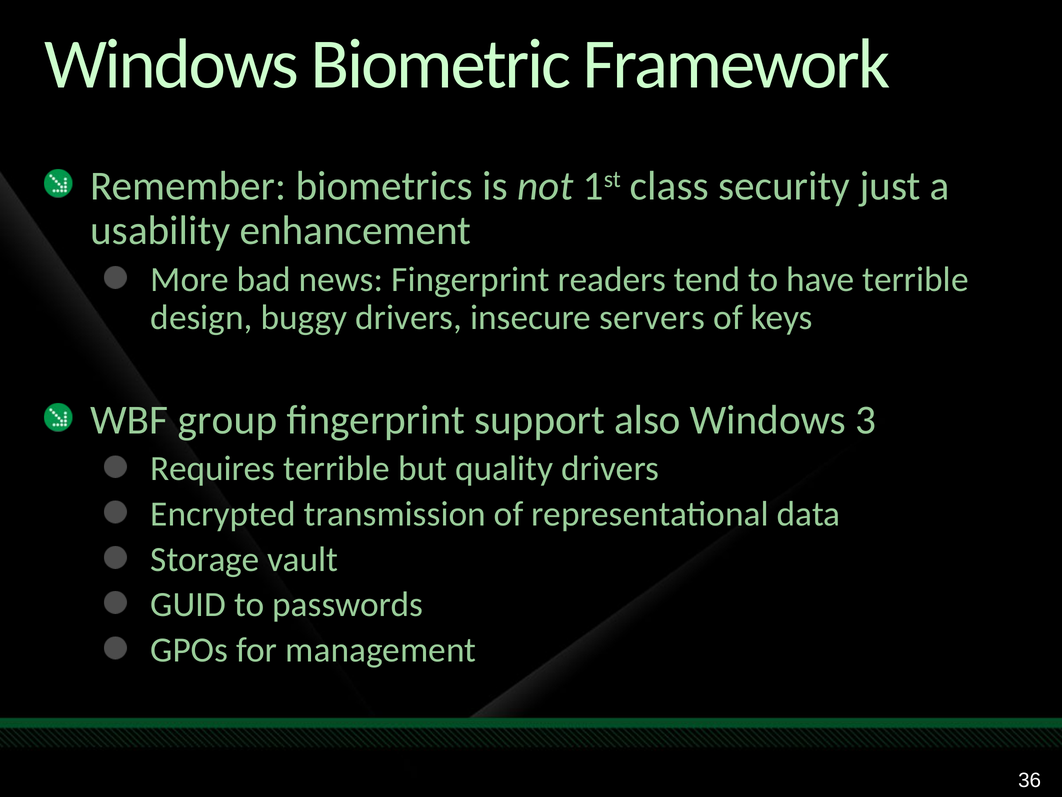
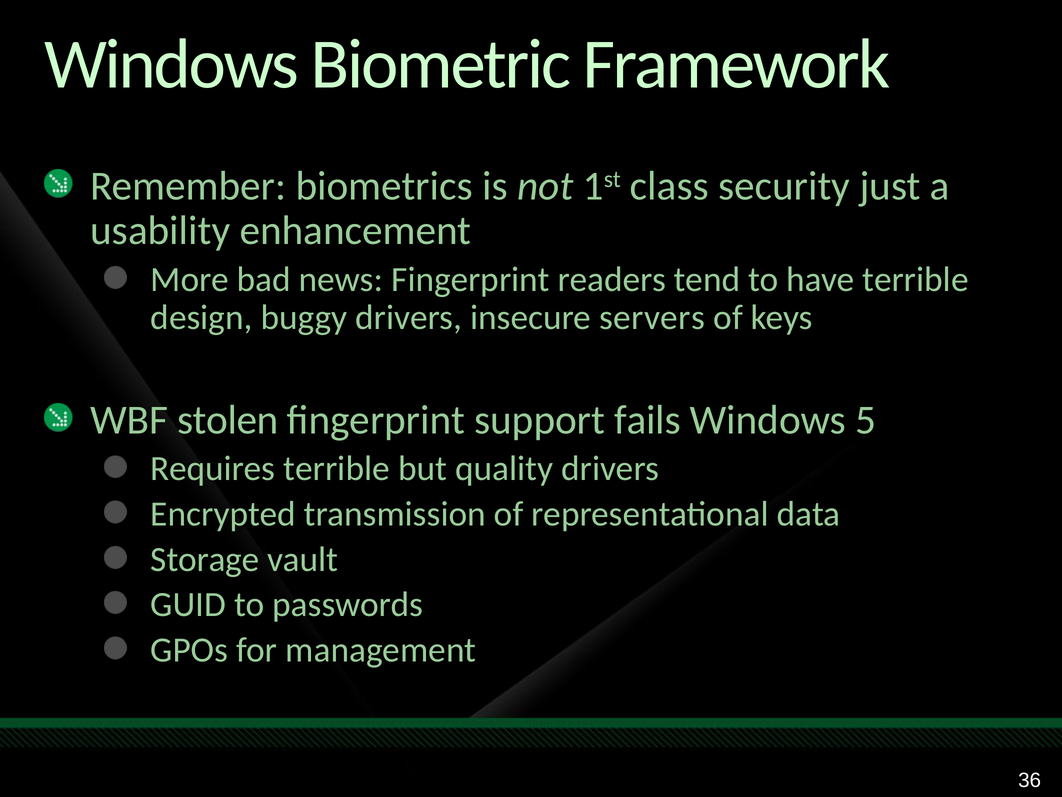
group: group -> stolen
also: also -> fails
3: 3 -> 5
